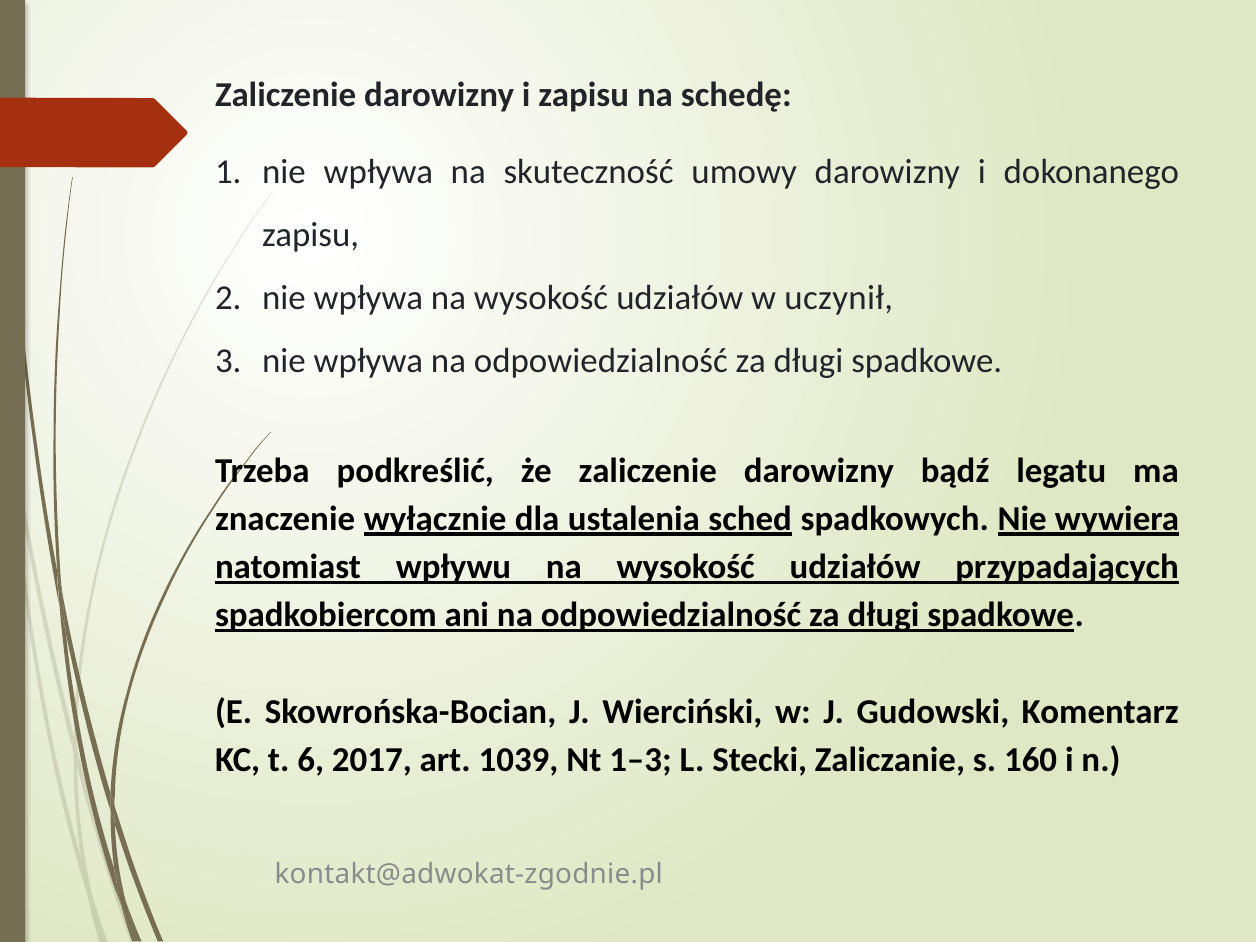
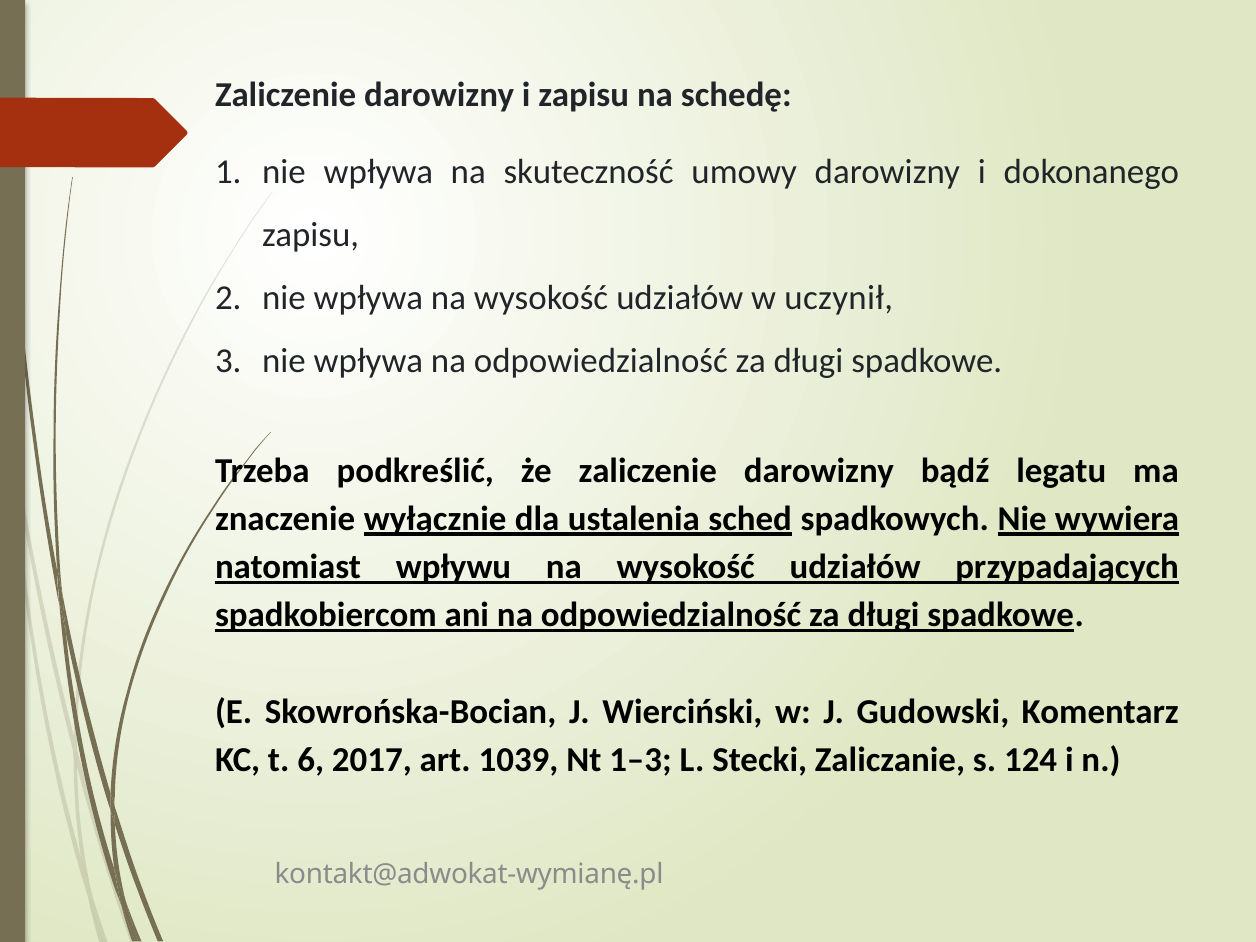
160: 160 -> 124
kontakt@adwokat-zgodnie.pl: kontakt@adwokat-zgodnie.pl -> kontakt@adwokat-wymianę.pl
